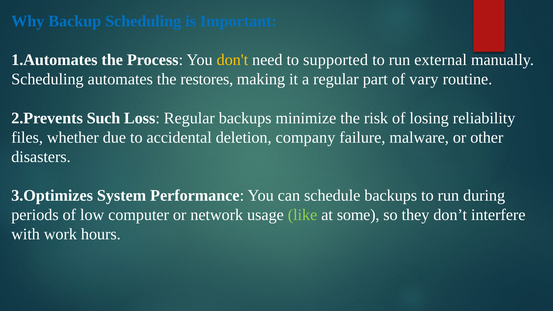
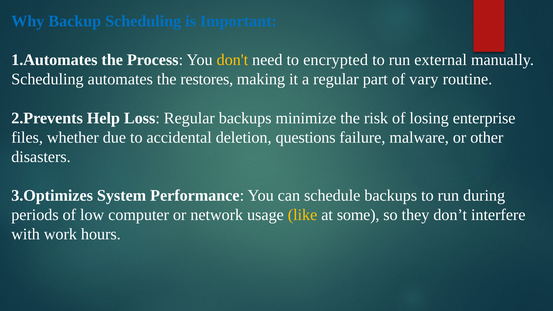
supported: supported -> encrypted
Such: Such -> Help
reliability: reliability -> enterprise
company: company -> questions
like colour: light green -> yellow
